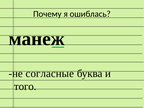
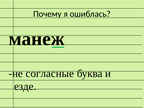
того: того -> езде
